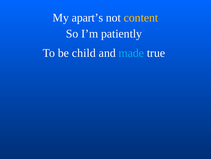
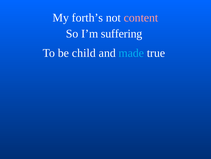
apart’s: apart’s -> forth’s
content colour: yellow -> pink
patiently: patiently -> suffering
